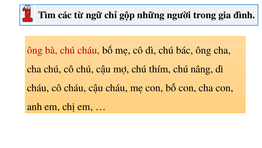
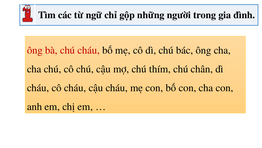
nâng: nâng -> chân
